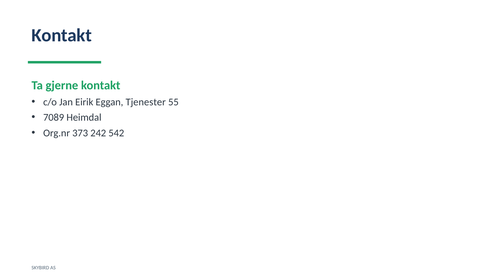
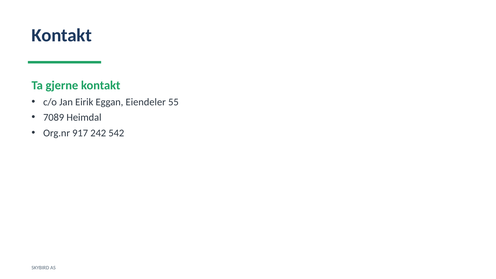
Tjenester: Tjenester -> Eiendeler
373: 373 -> 917
